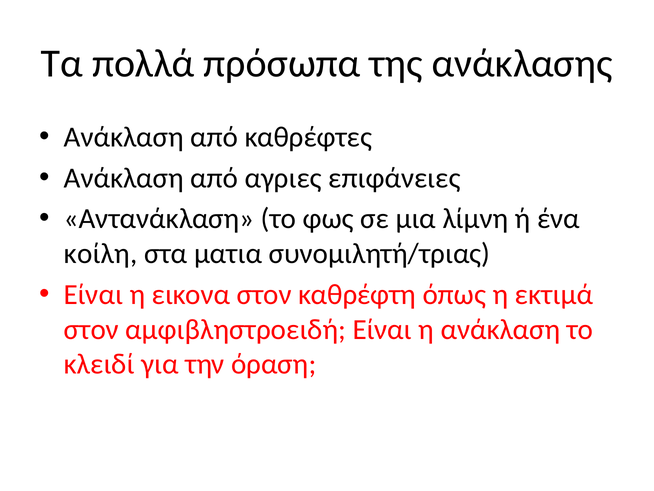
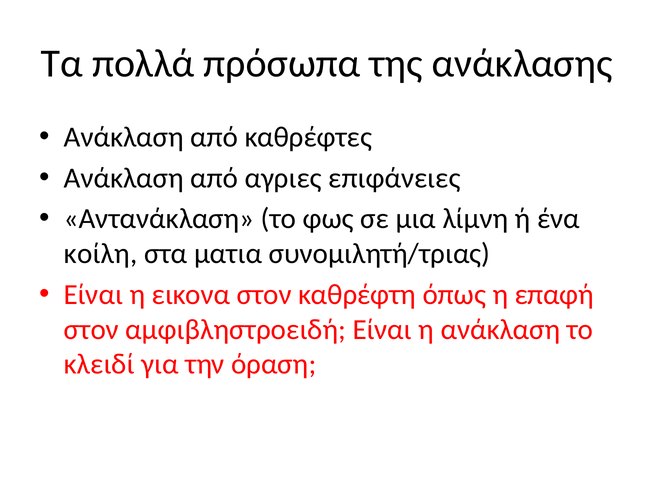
εκτιμά: εκτιμά -> επαφή
